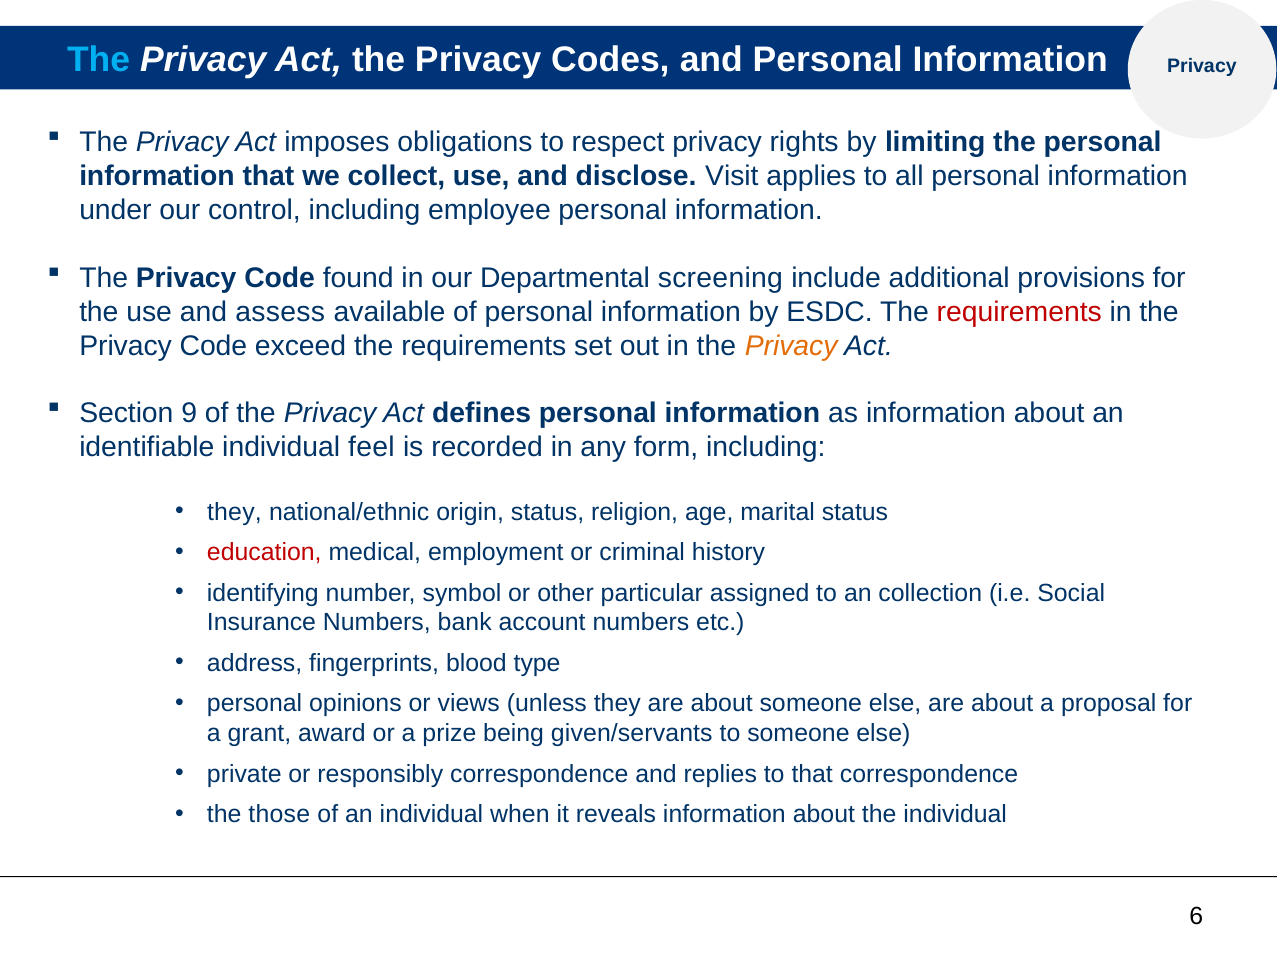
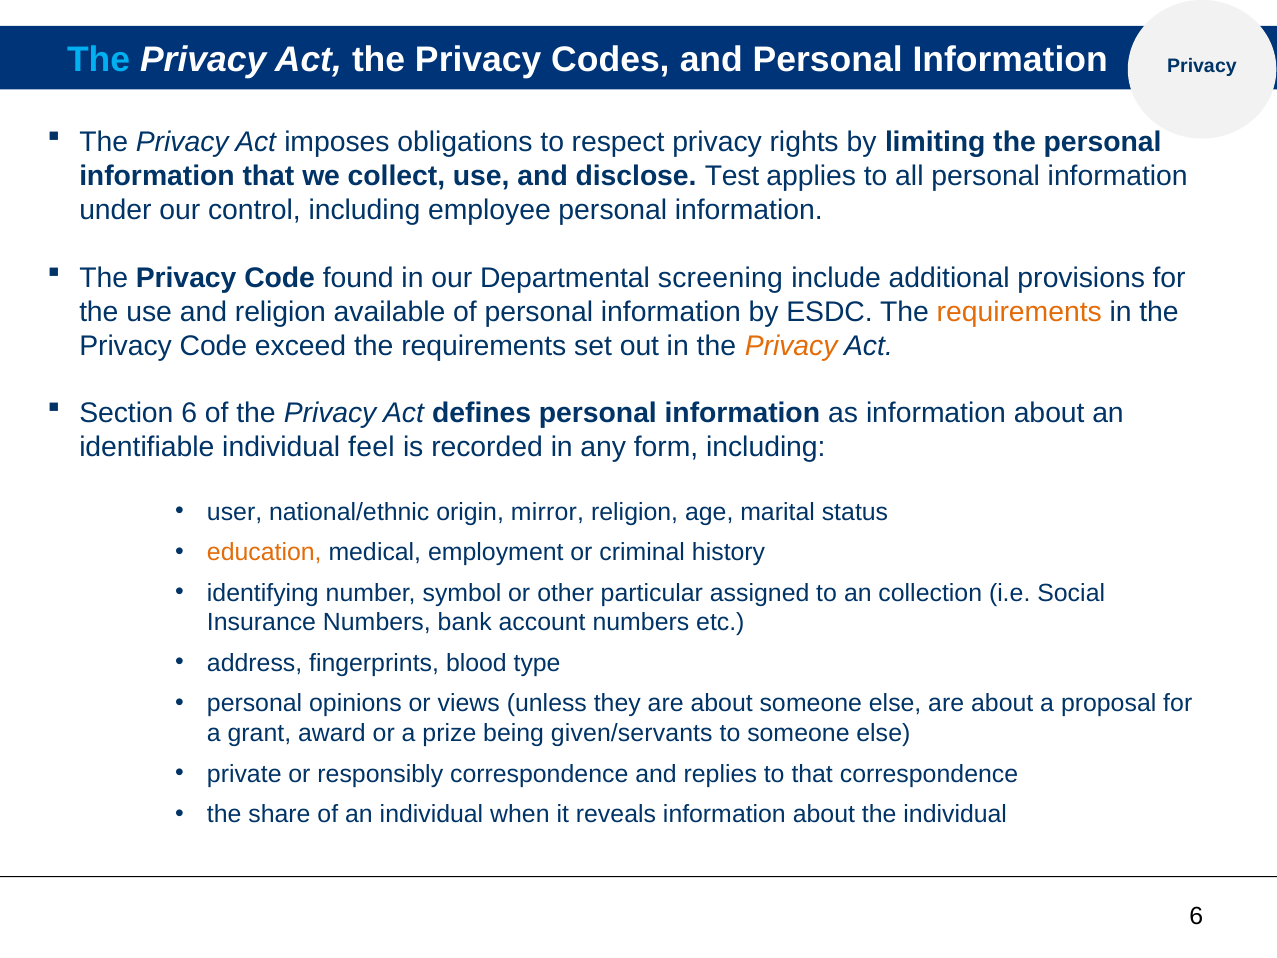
Visit: Visit -> Test
and assess: assess -> religion
requirements at (1019, 312) colour: red -> orange
Section 9: 9 -> 6
they at (234, 512): they -> user
origin status: status -> mirror
education colour: red -> orange
those: those -> share
